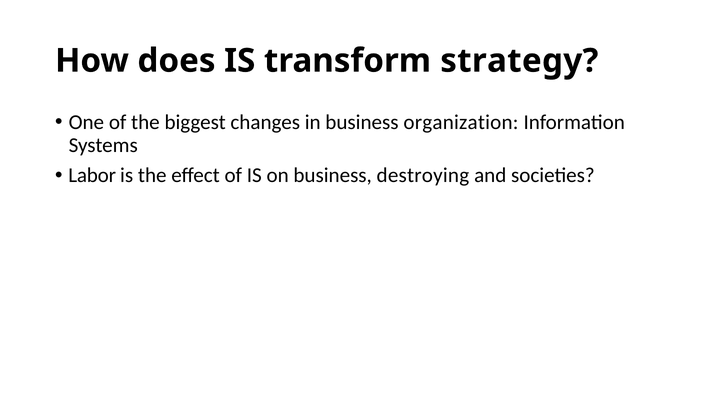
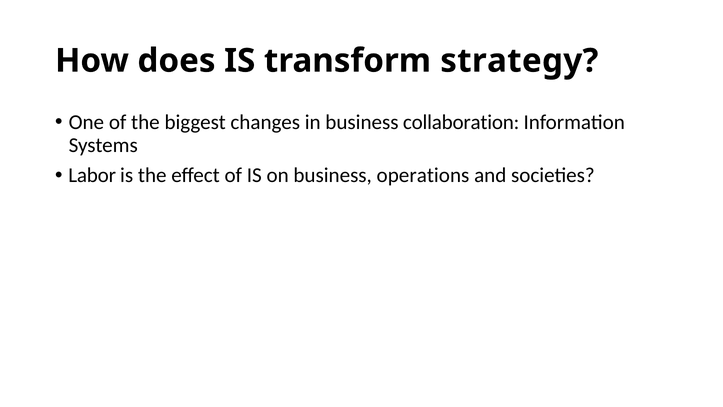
organization: organization -> collaboration
destroying: destroying -> operations
